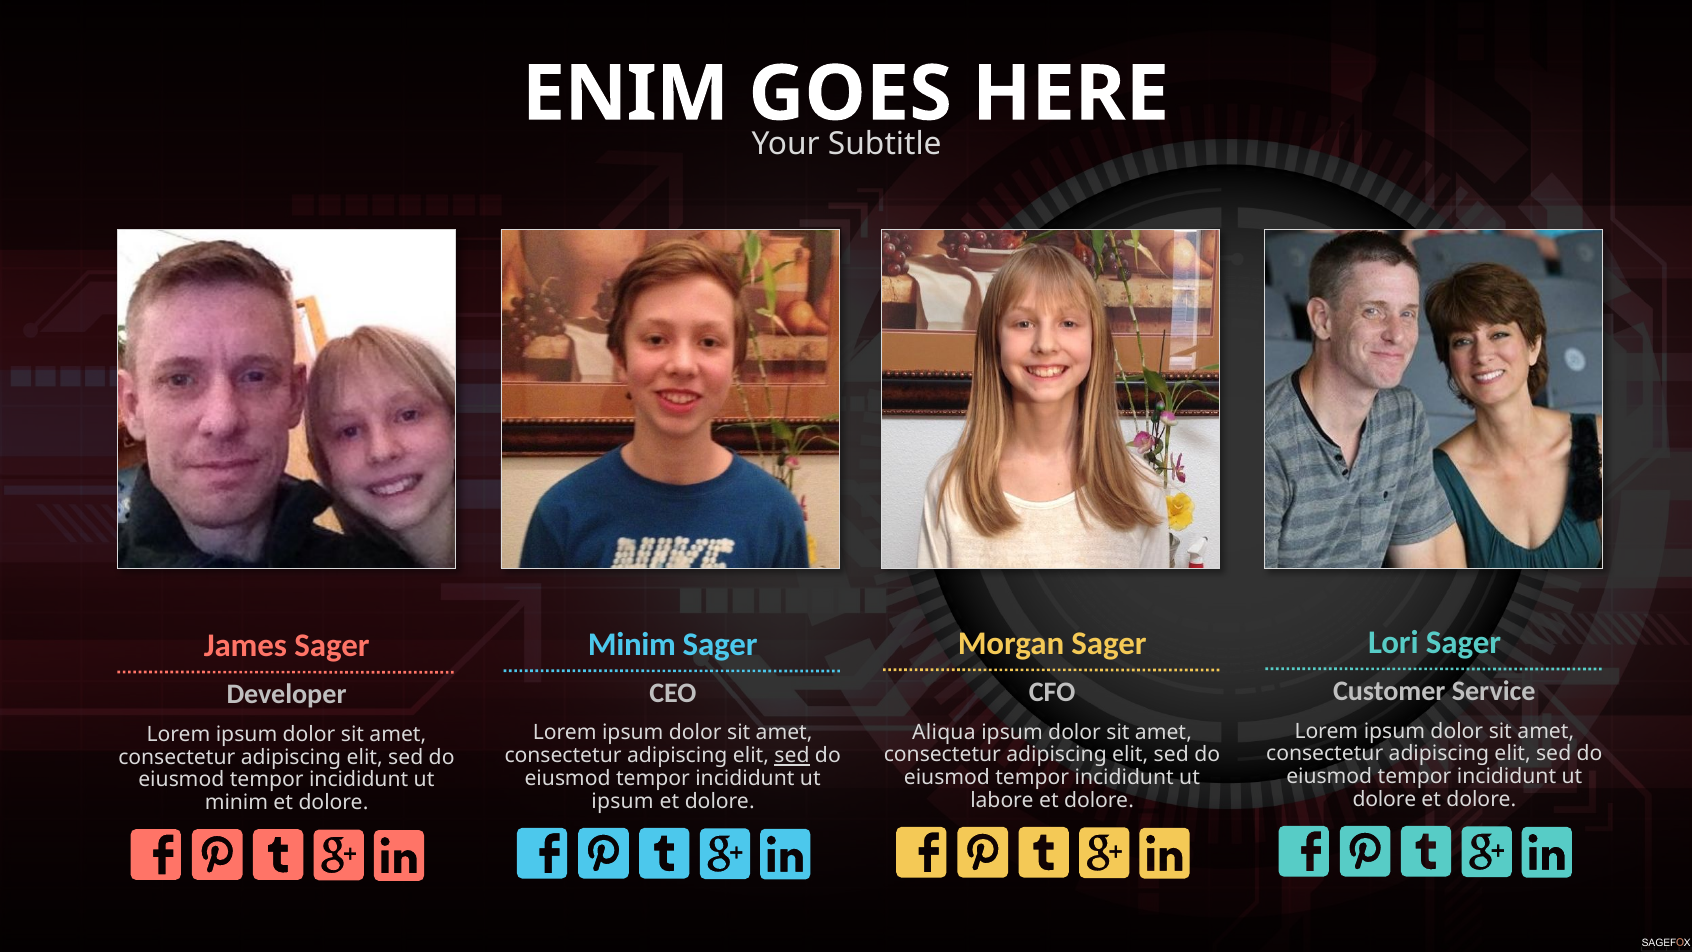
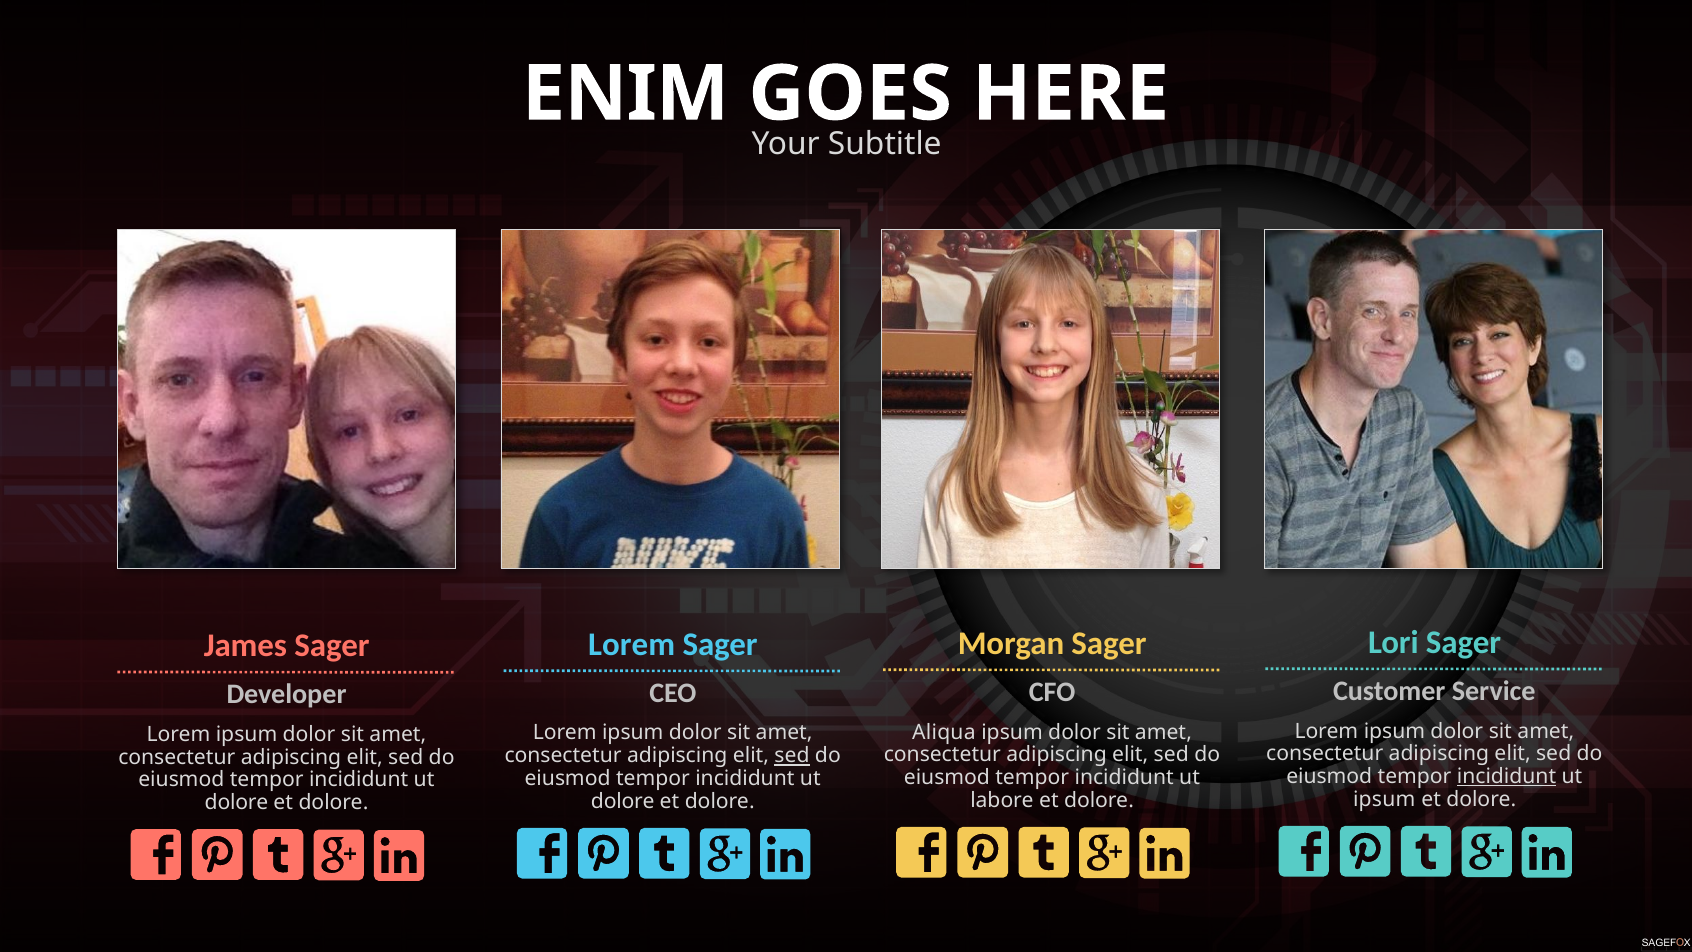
Minim at (632, 644): Minim -> Lorem
incididunt at (1507, 777) underline: none -> present
dolore at (1384, 799): dolore -> ipsum
ipsum at (623, 801): ipsum -> dolore
minim at (236, 803): minim -> dolore
